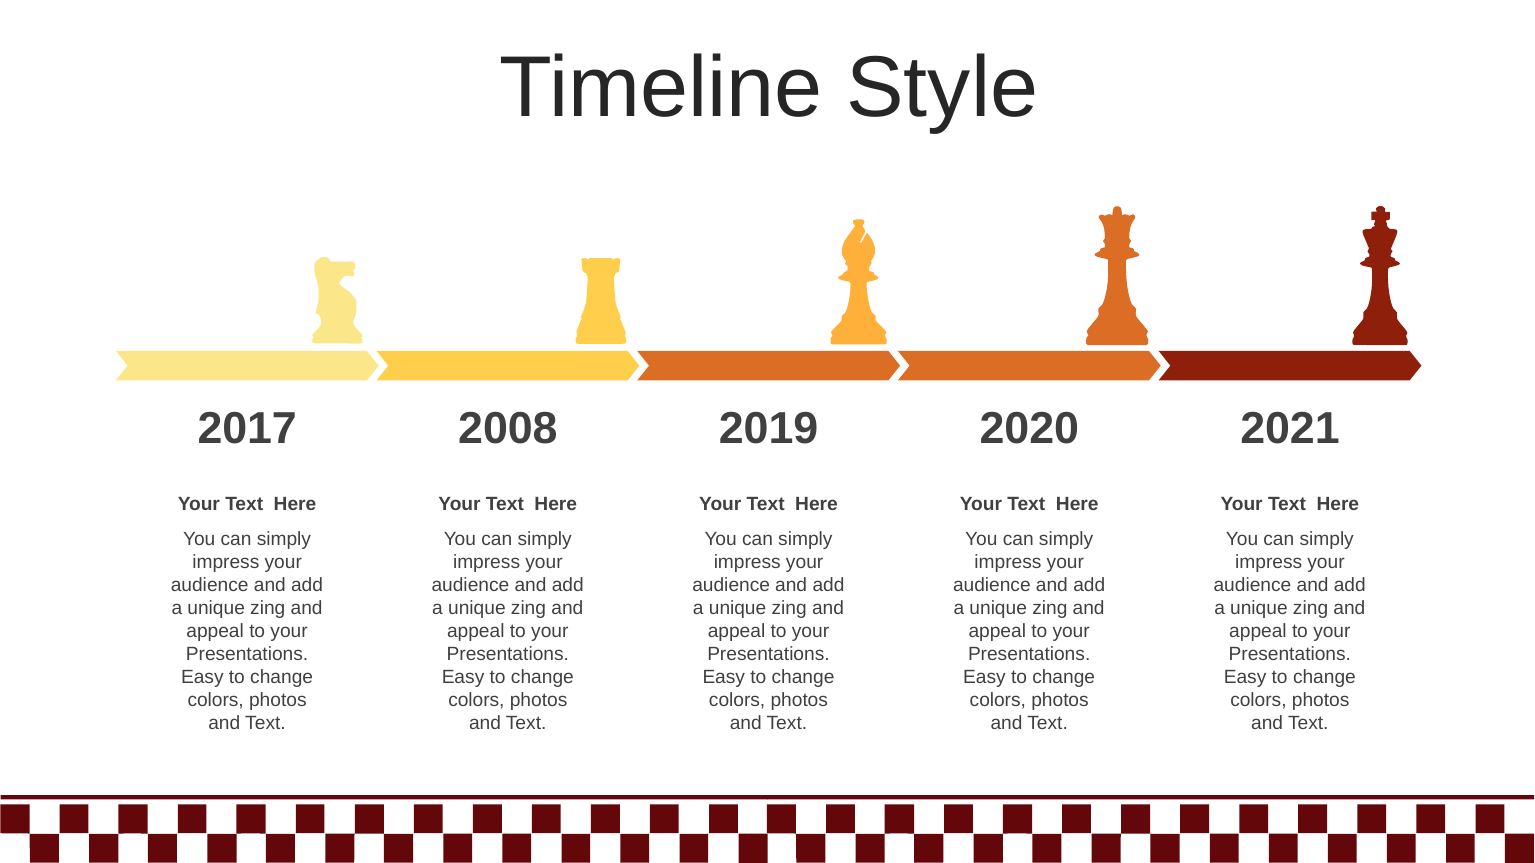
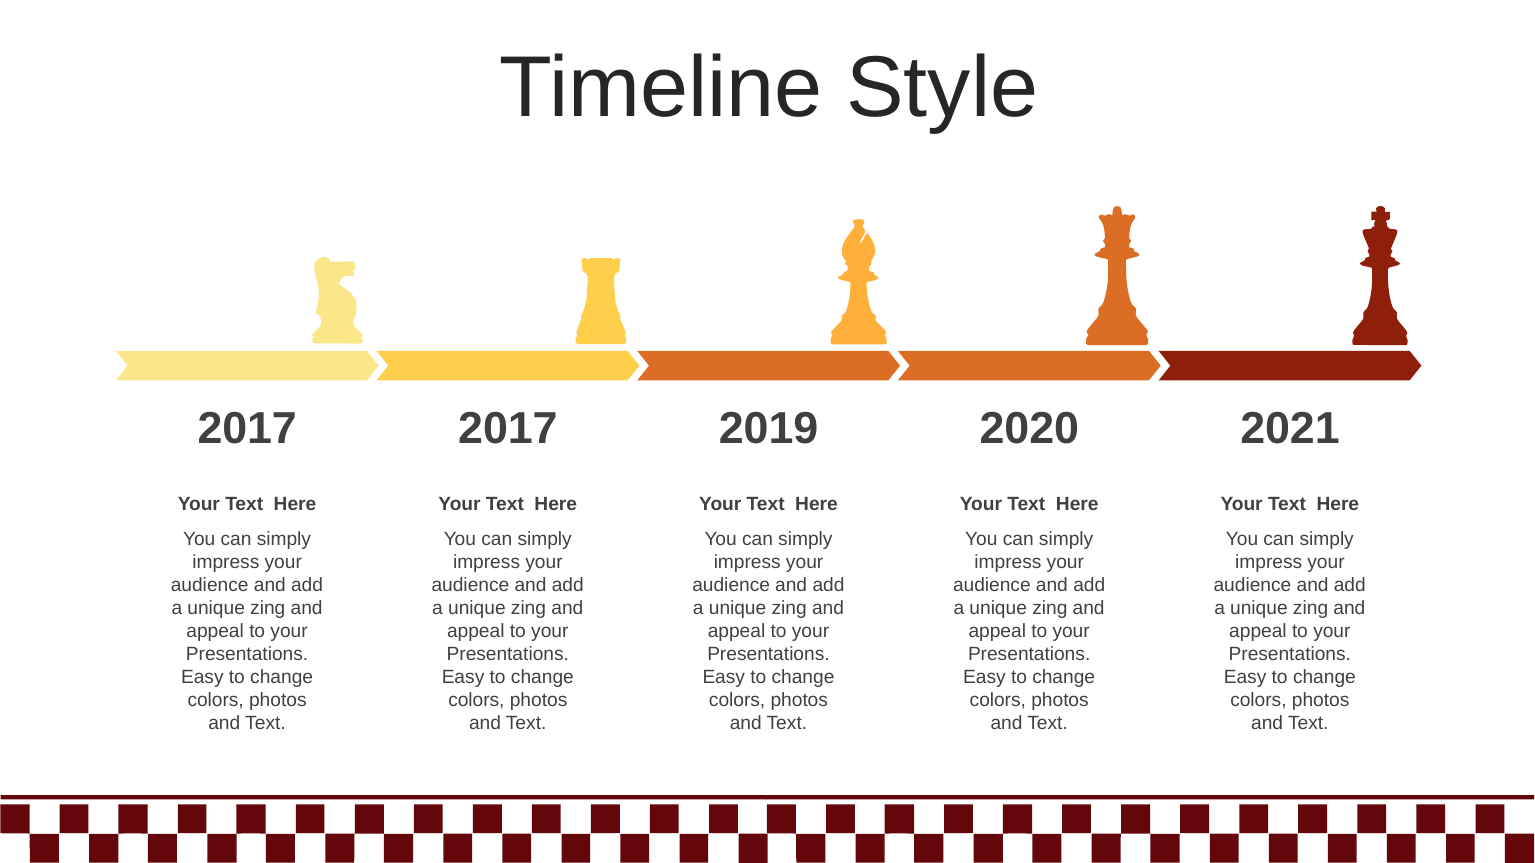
2017 2008: 2008 -> 2017
